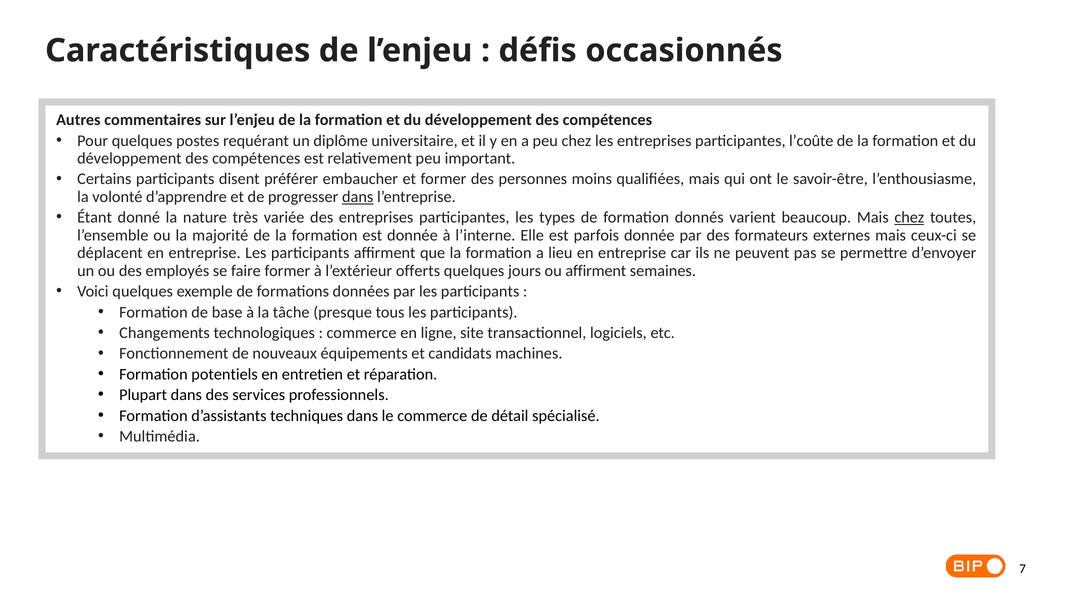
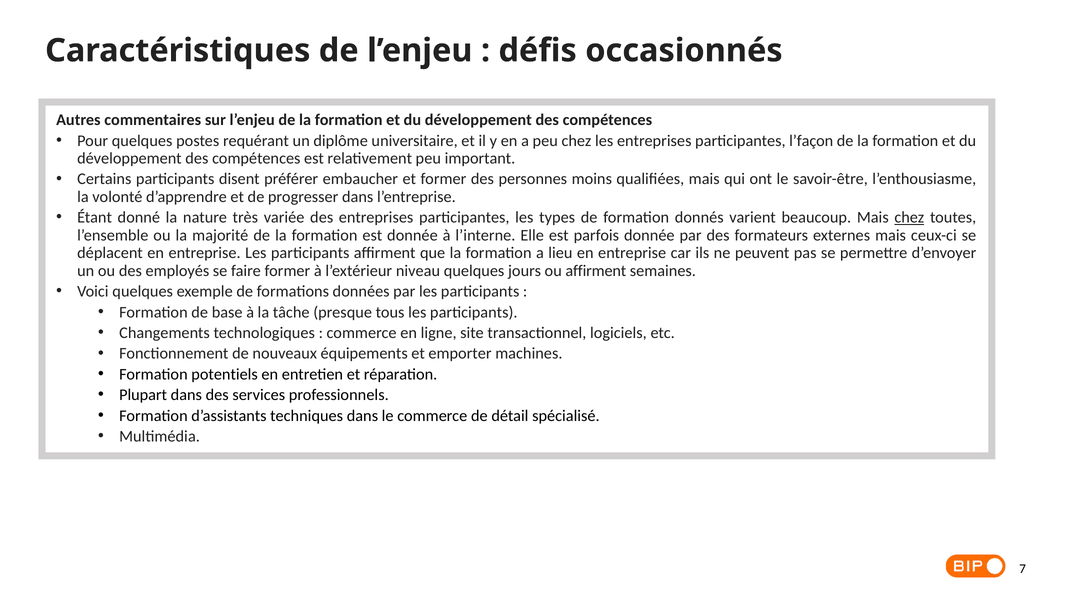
l’coûte: l’coûte -> l’façon
dans at (358, 197) underline: present -> none
offerts: offerts -> niveau
candidats: candidats -> emporter
